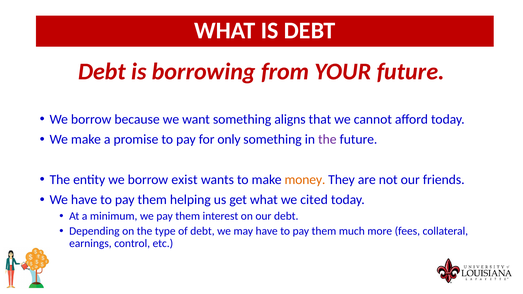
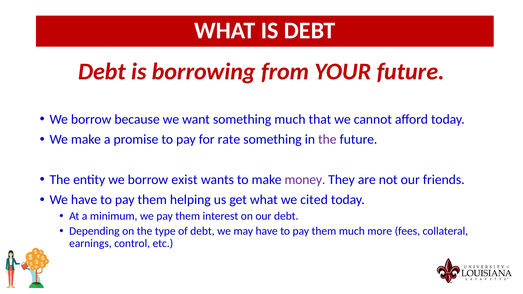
something aligns: aligns -> much
only: only -> rate
money colour: orange -> purple
